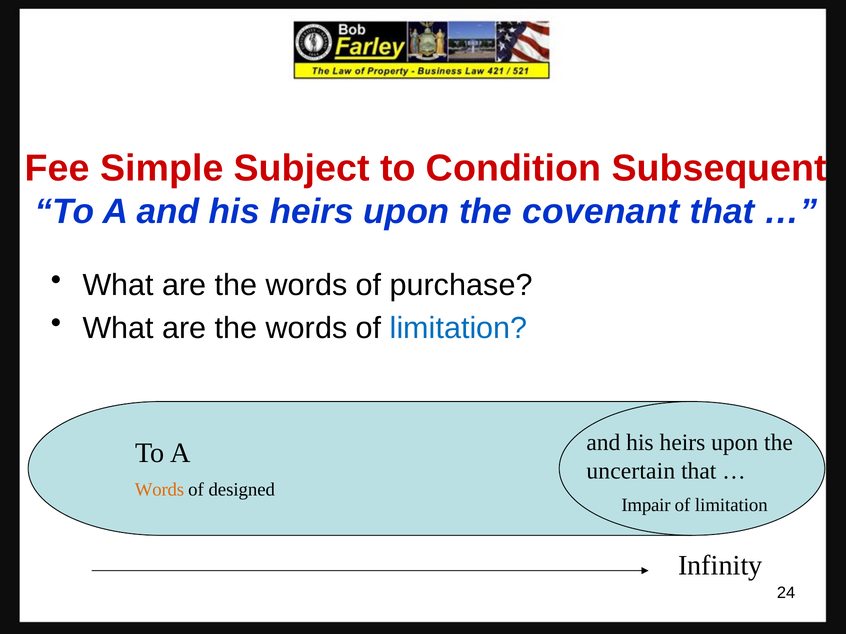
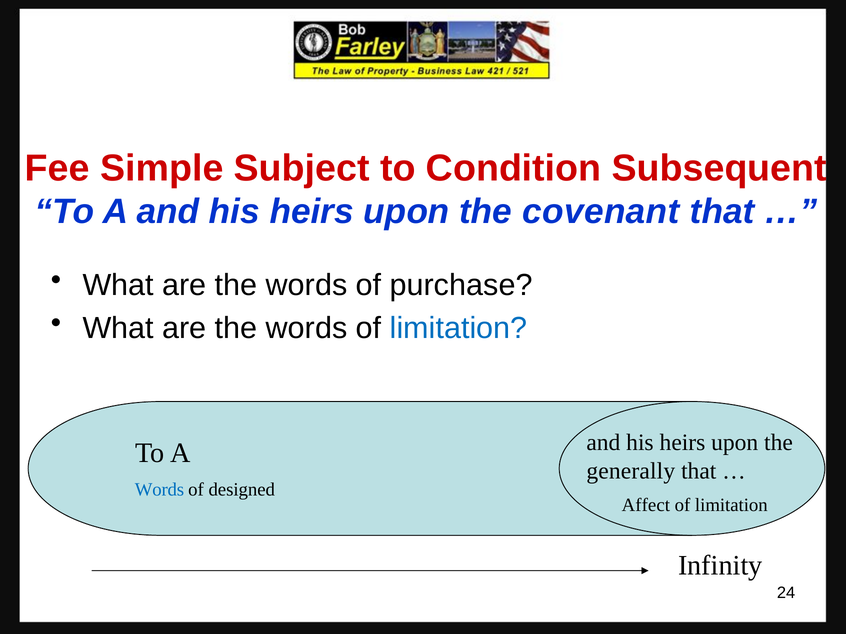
uncertain: uncertain -> generally
Words at (159, 490) colour: orange -> blue
Impair: Impair -> Affect
